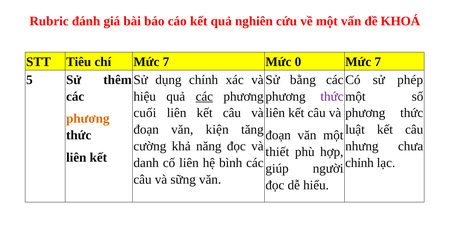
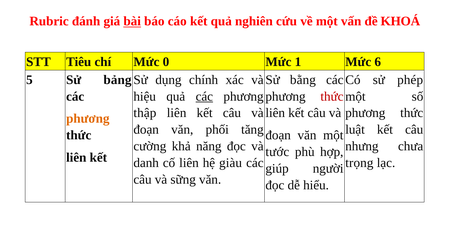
bài underline: none -> present
chí Mức 7: 7 -> 0
0: 0 -> 1
7 at (378, 62): 7 -> 6
thêm: thêm -> bảng
thức at (332, 97) colour: purple -> red
cuối: cuối -> thập
kiện: kiện -> phối
thiết: thiết -> tước
bình: bình -> giàu
chỉnh: chỉnh -> trọng
